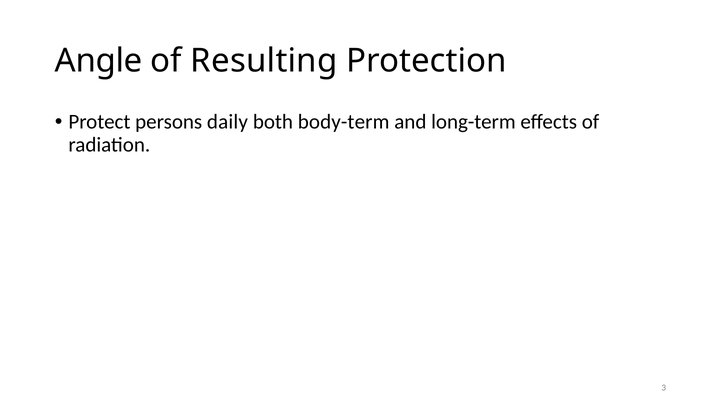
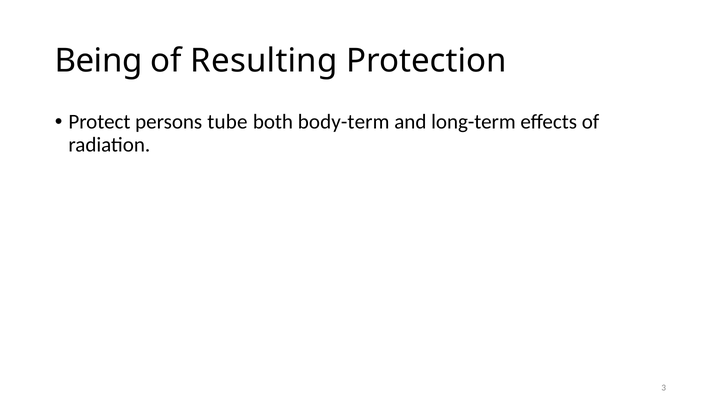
Angle: Angle -> Being
daily: daily -> tube
